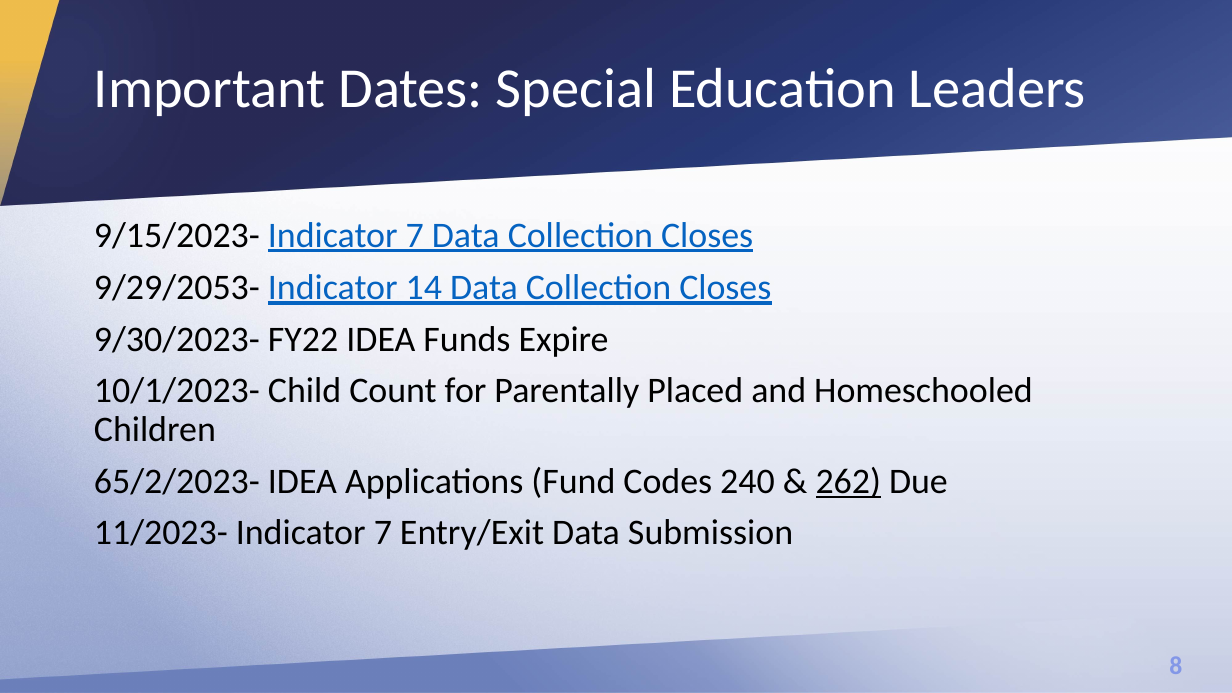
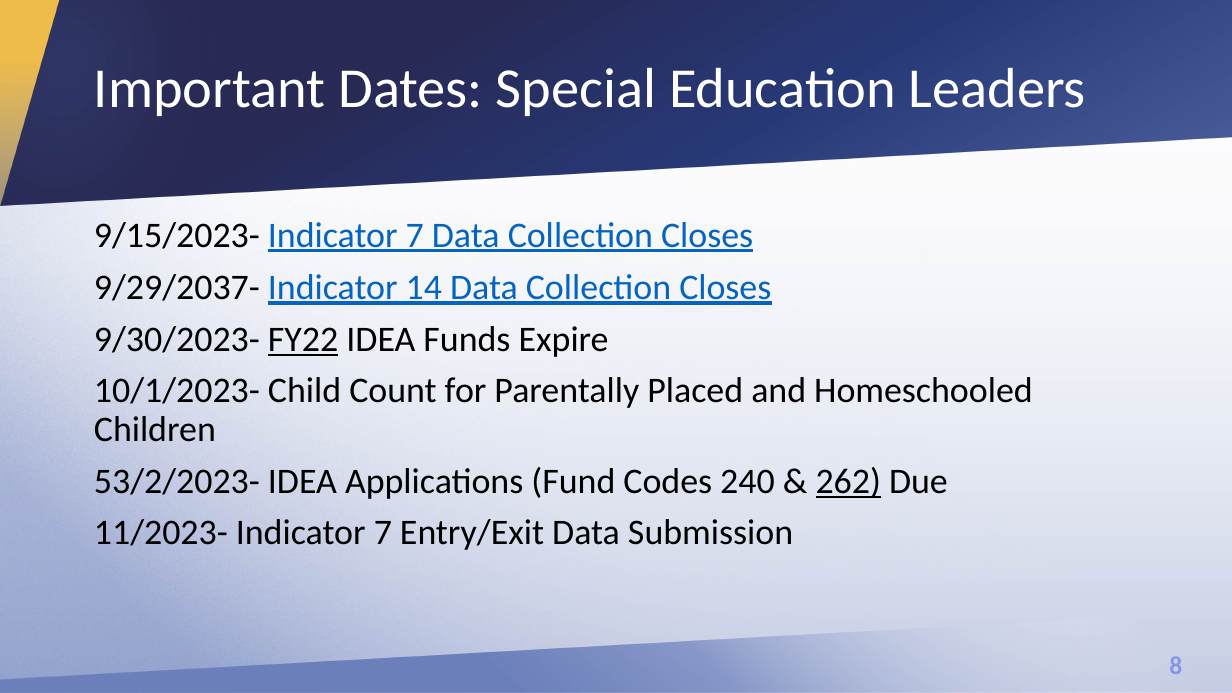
9/29/2053-: 9/29/2053- -> 9/29/2037-
FY22 underline: none -> present
65/2/2023-: 65/2/2023- -> 53/2/2023-
